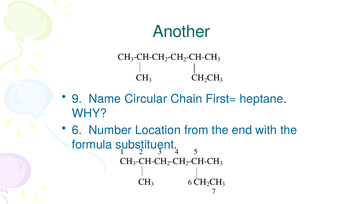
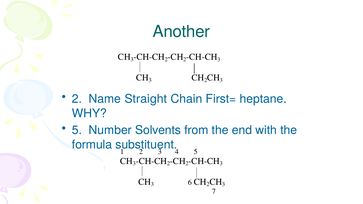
9 at (77, 99): 9 -> 2
Circular: Circular -> Straight
6 at (77, 130): 6 -> 5
Location: Location -> Solvents
